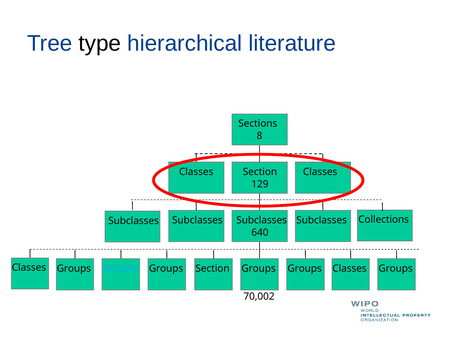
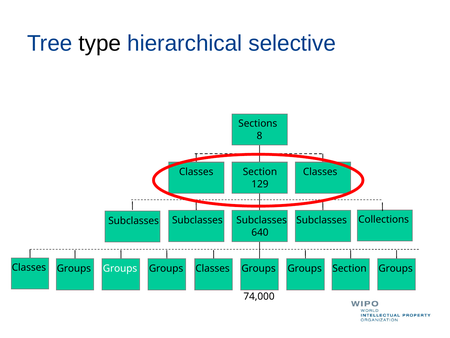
literature: literature -> selective
Groups at (120, 268) colour: light blue -> white
Section at (212, 268): Section -> Classes
Classes at (350, 268): Classes -> Section
70,002: 70,002 -> 74,000
